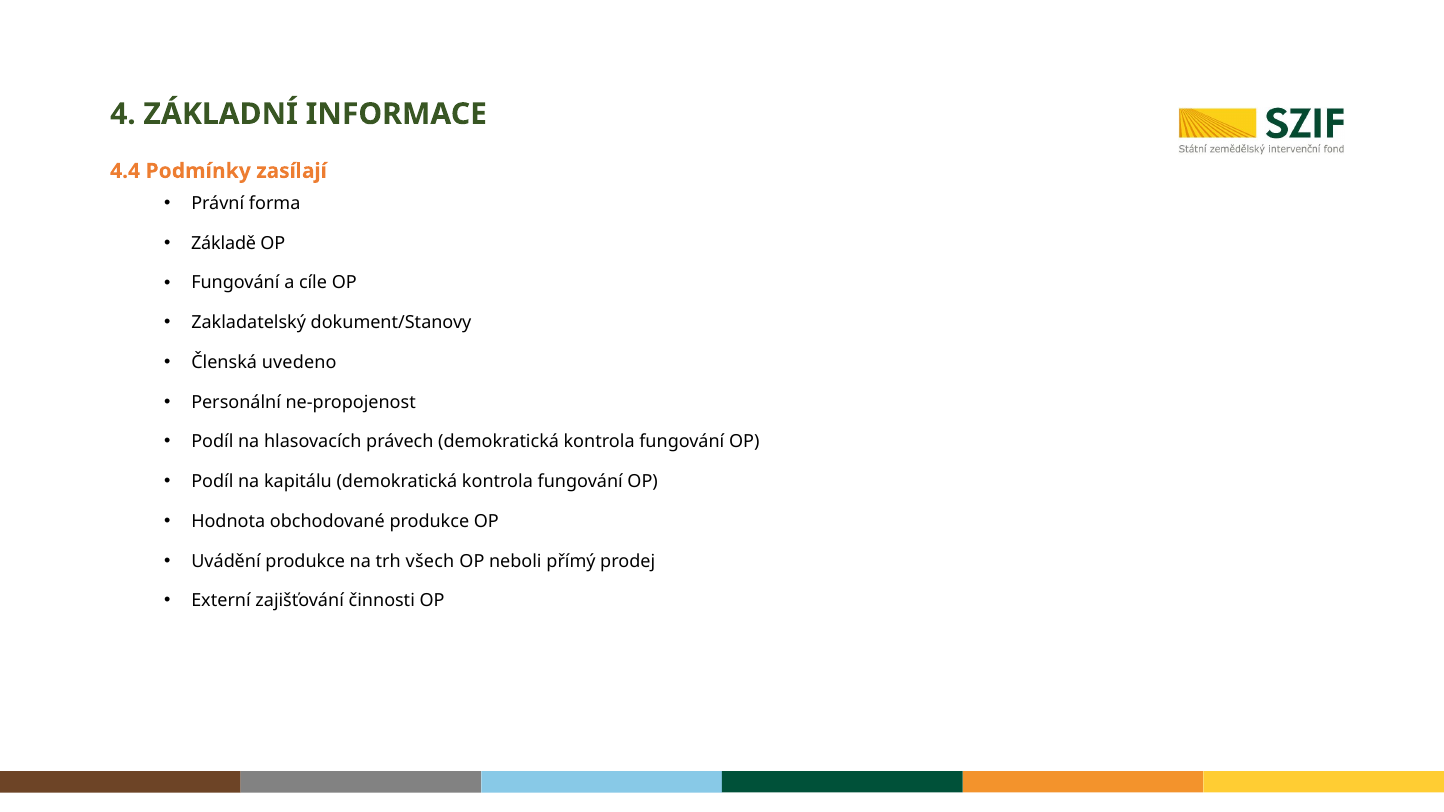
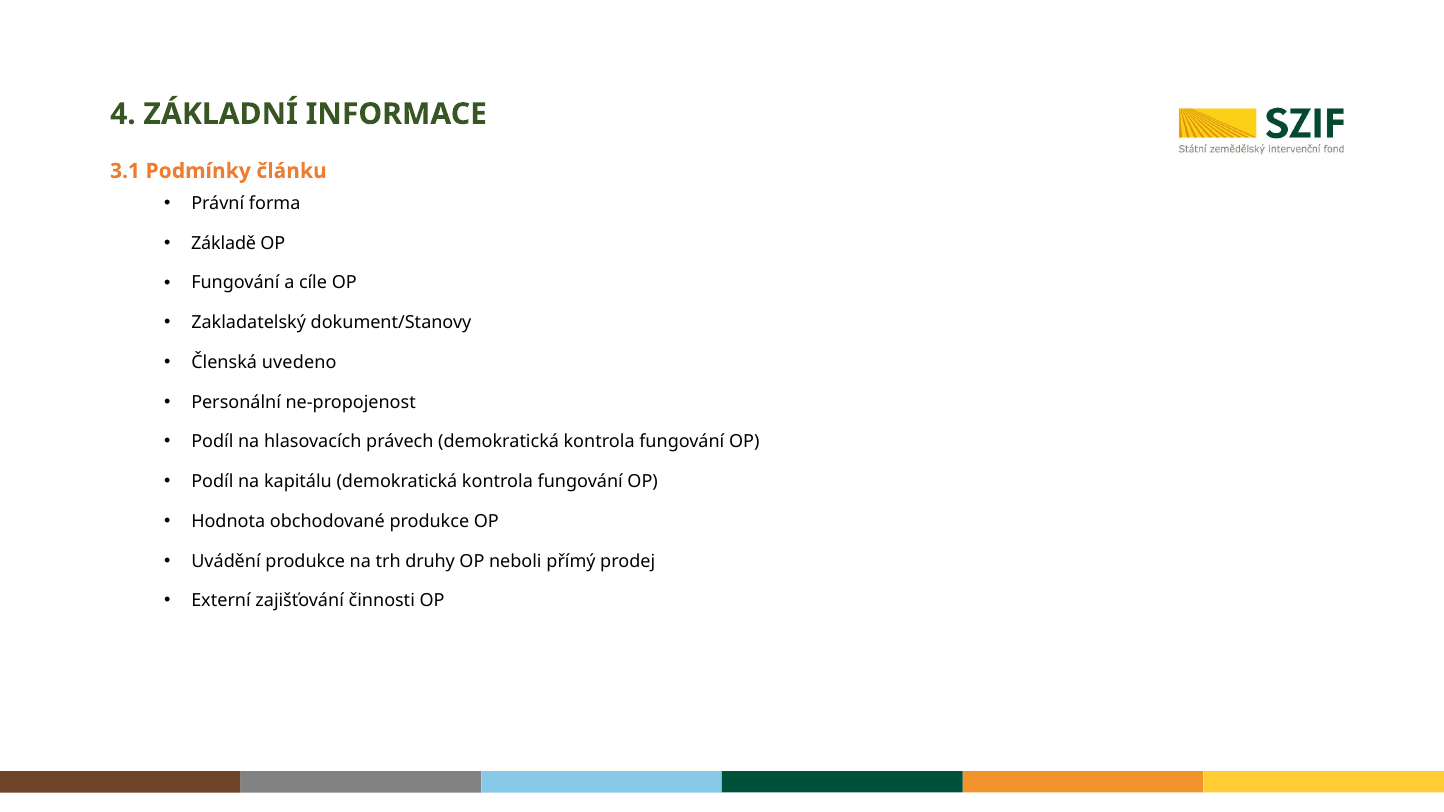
4.4: 4.4 -> 3.1
zasílají: zasílají -> článku
všech: všech -> druhy
